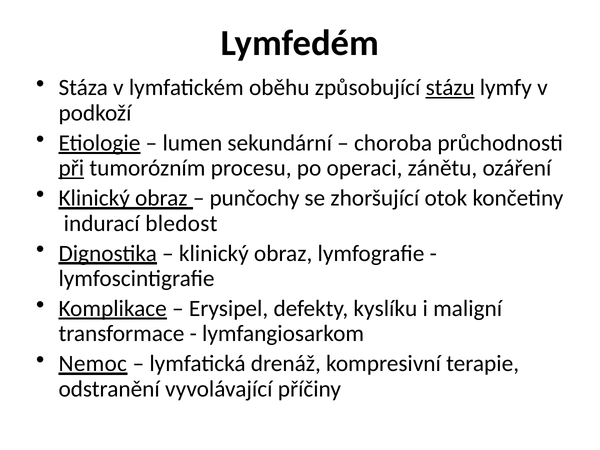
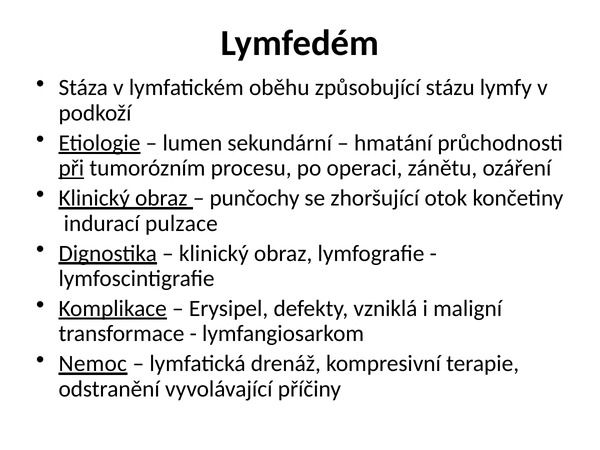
stázu underline: present -> none
choroba: choroba -> hmatání
bledost: bledost -> pulzace
kyslíku: kyslíku -> vzniklá
